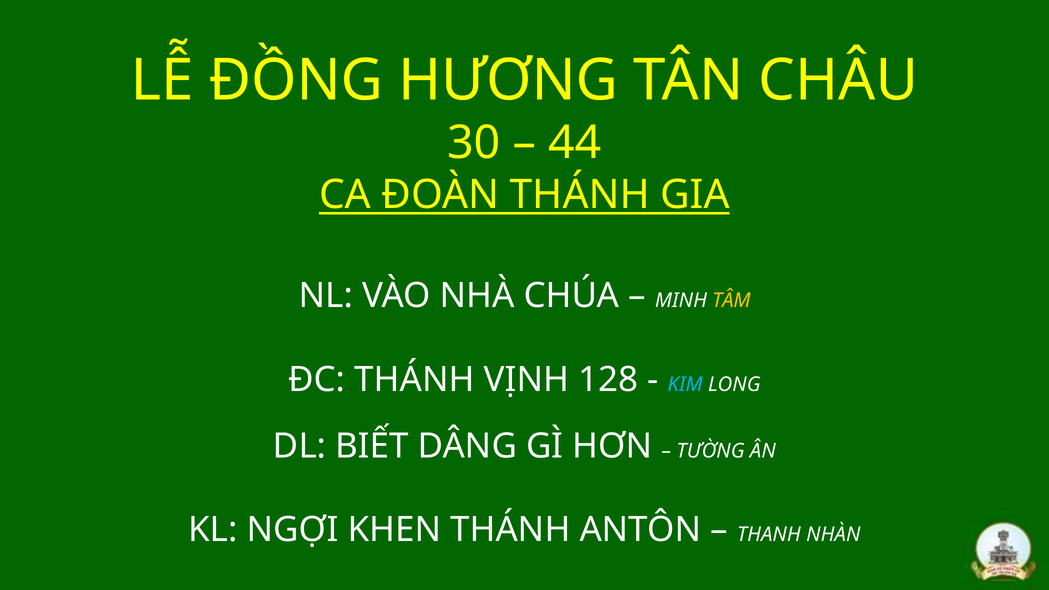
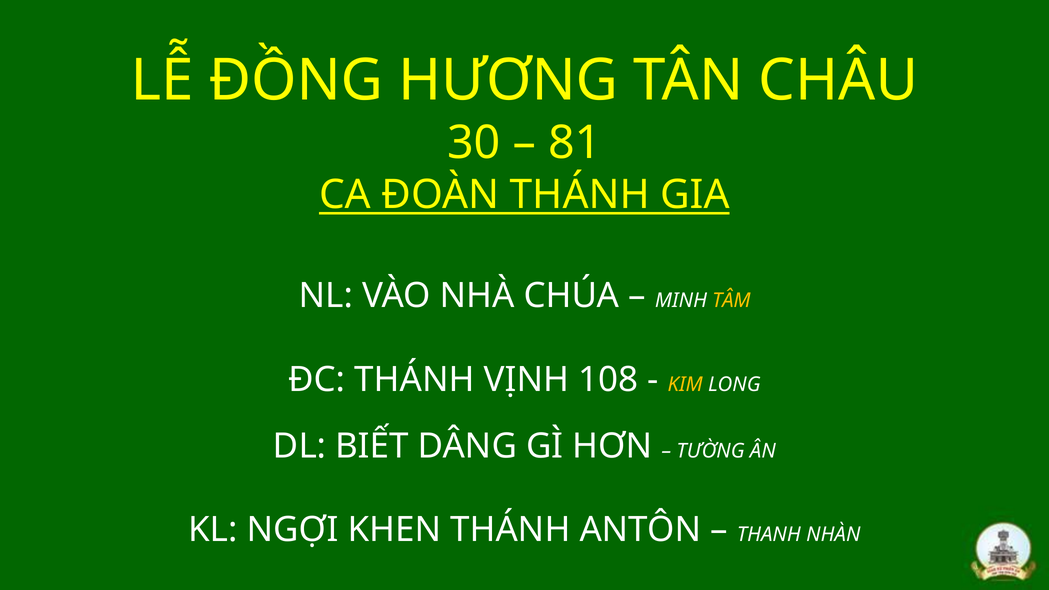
44: 44 -> 81
128: 128 -> 108
KIM colour: light blue -> yellow
